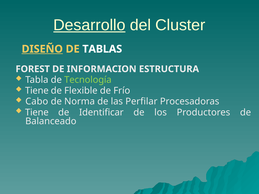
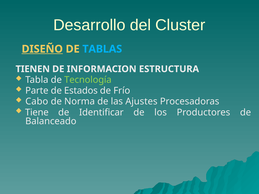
Desarrollo underline: present -> none
TABLAS colour: white -> light blue
FOREST: FOREST -> TIENEN
Tiene at (37, 91): Tiene -> Parte
Flexible: Flexible -> Estados
Perfilar: Perfilar -> Ajustes
